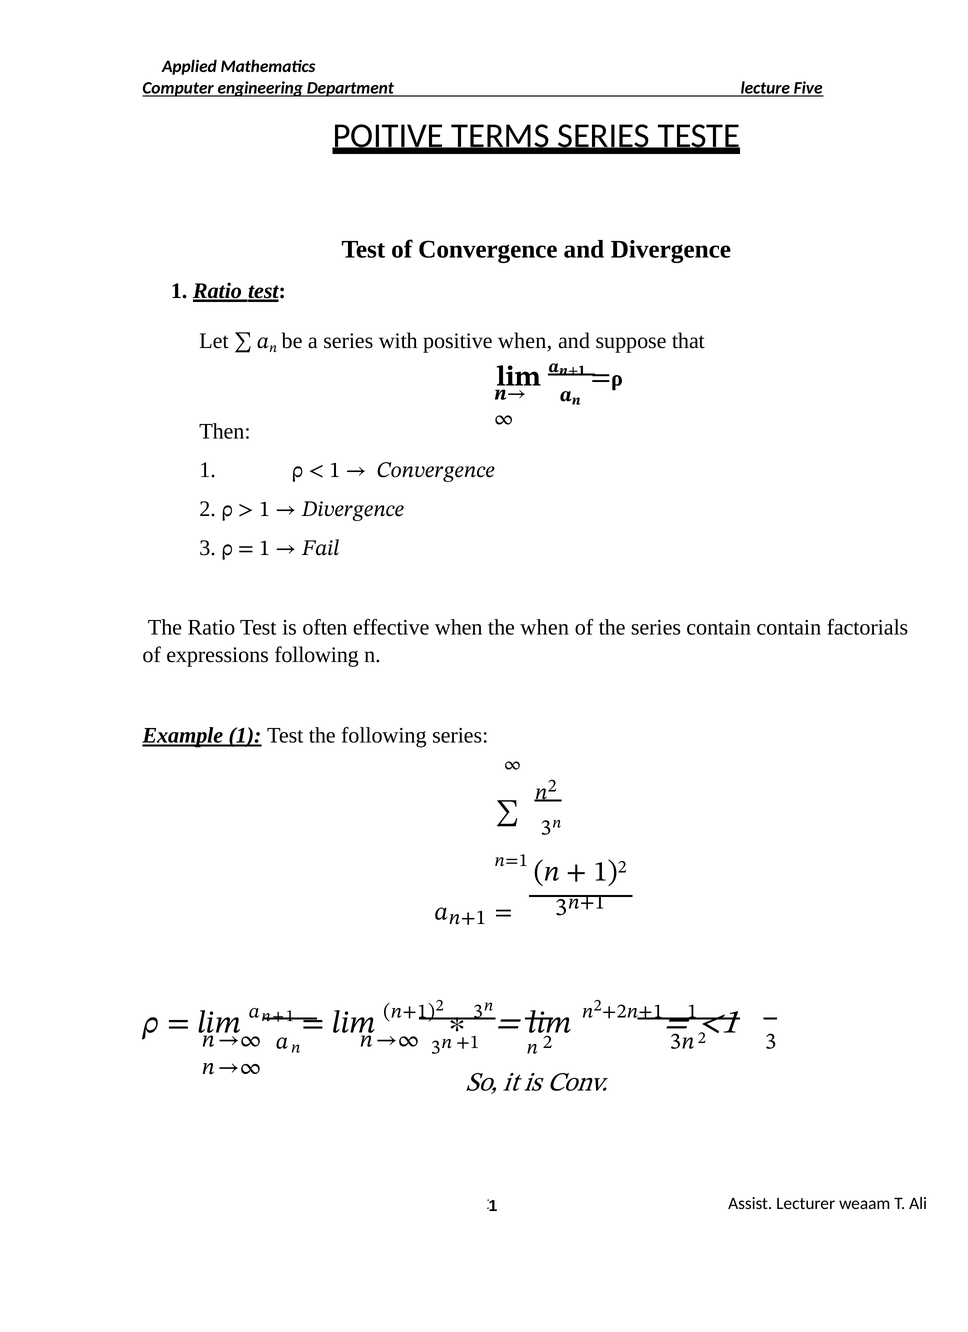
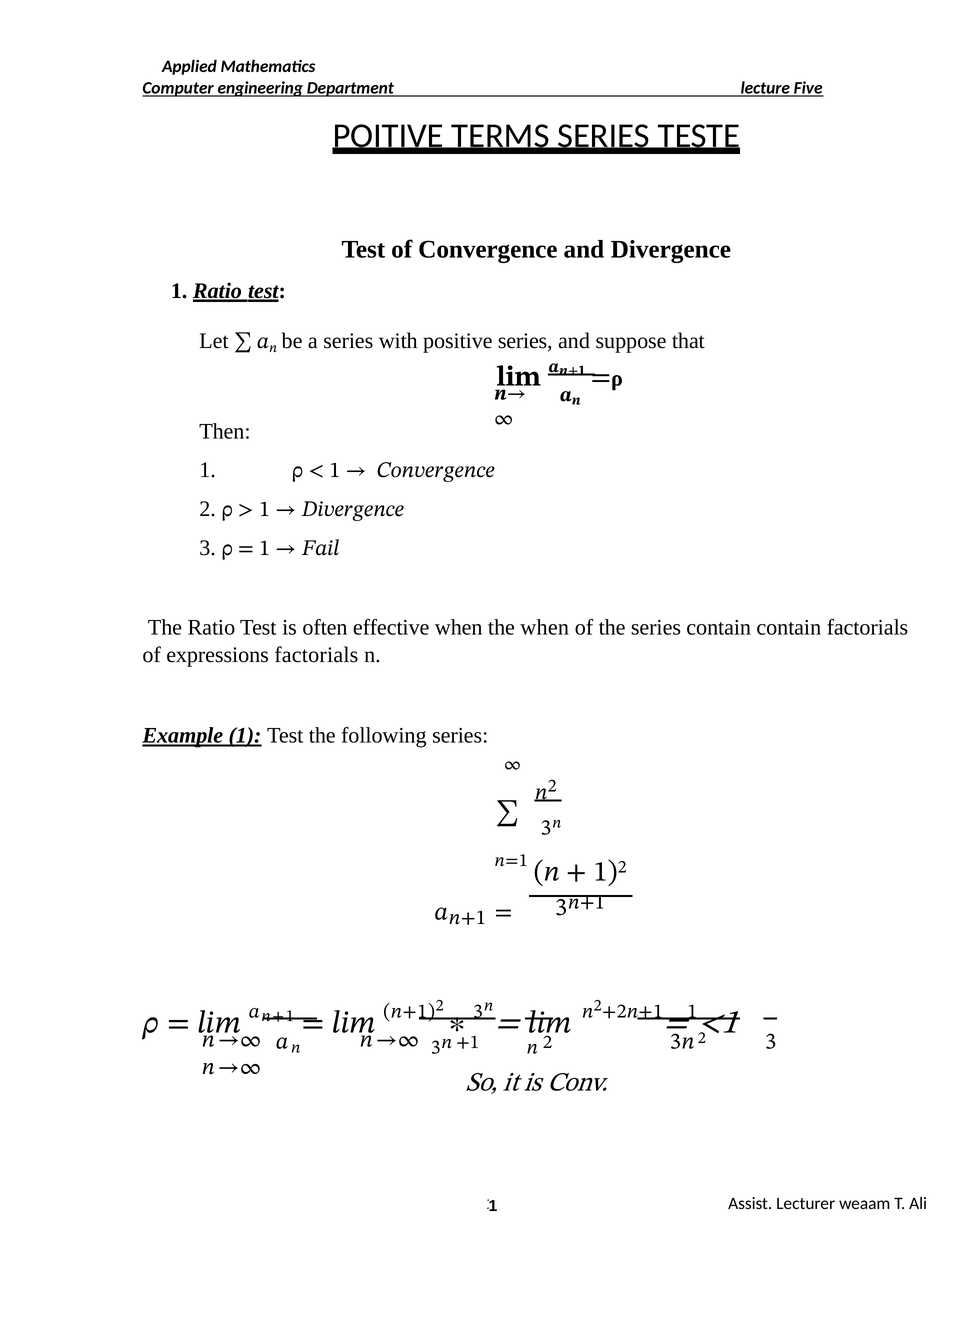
positive when: when -> series
expressions following: following -> factorials
